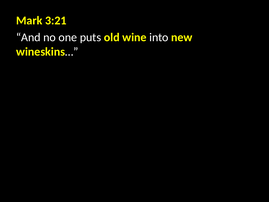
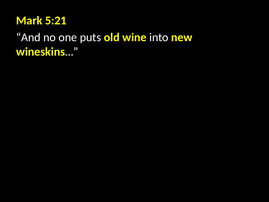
3:21: 3:21 -> 5:21
